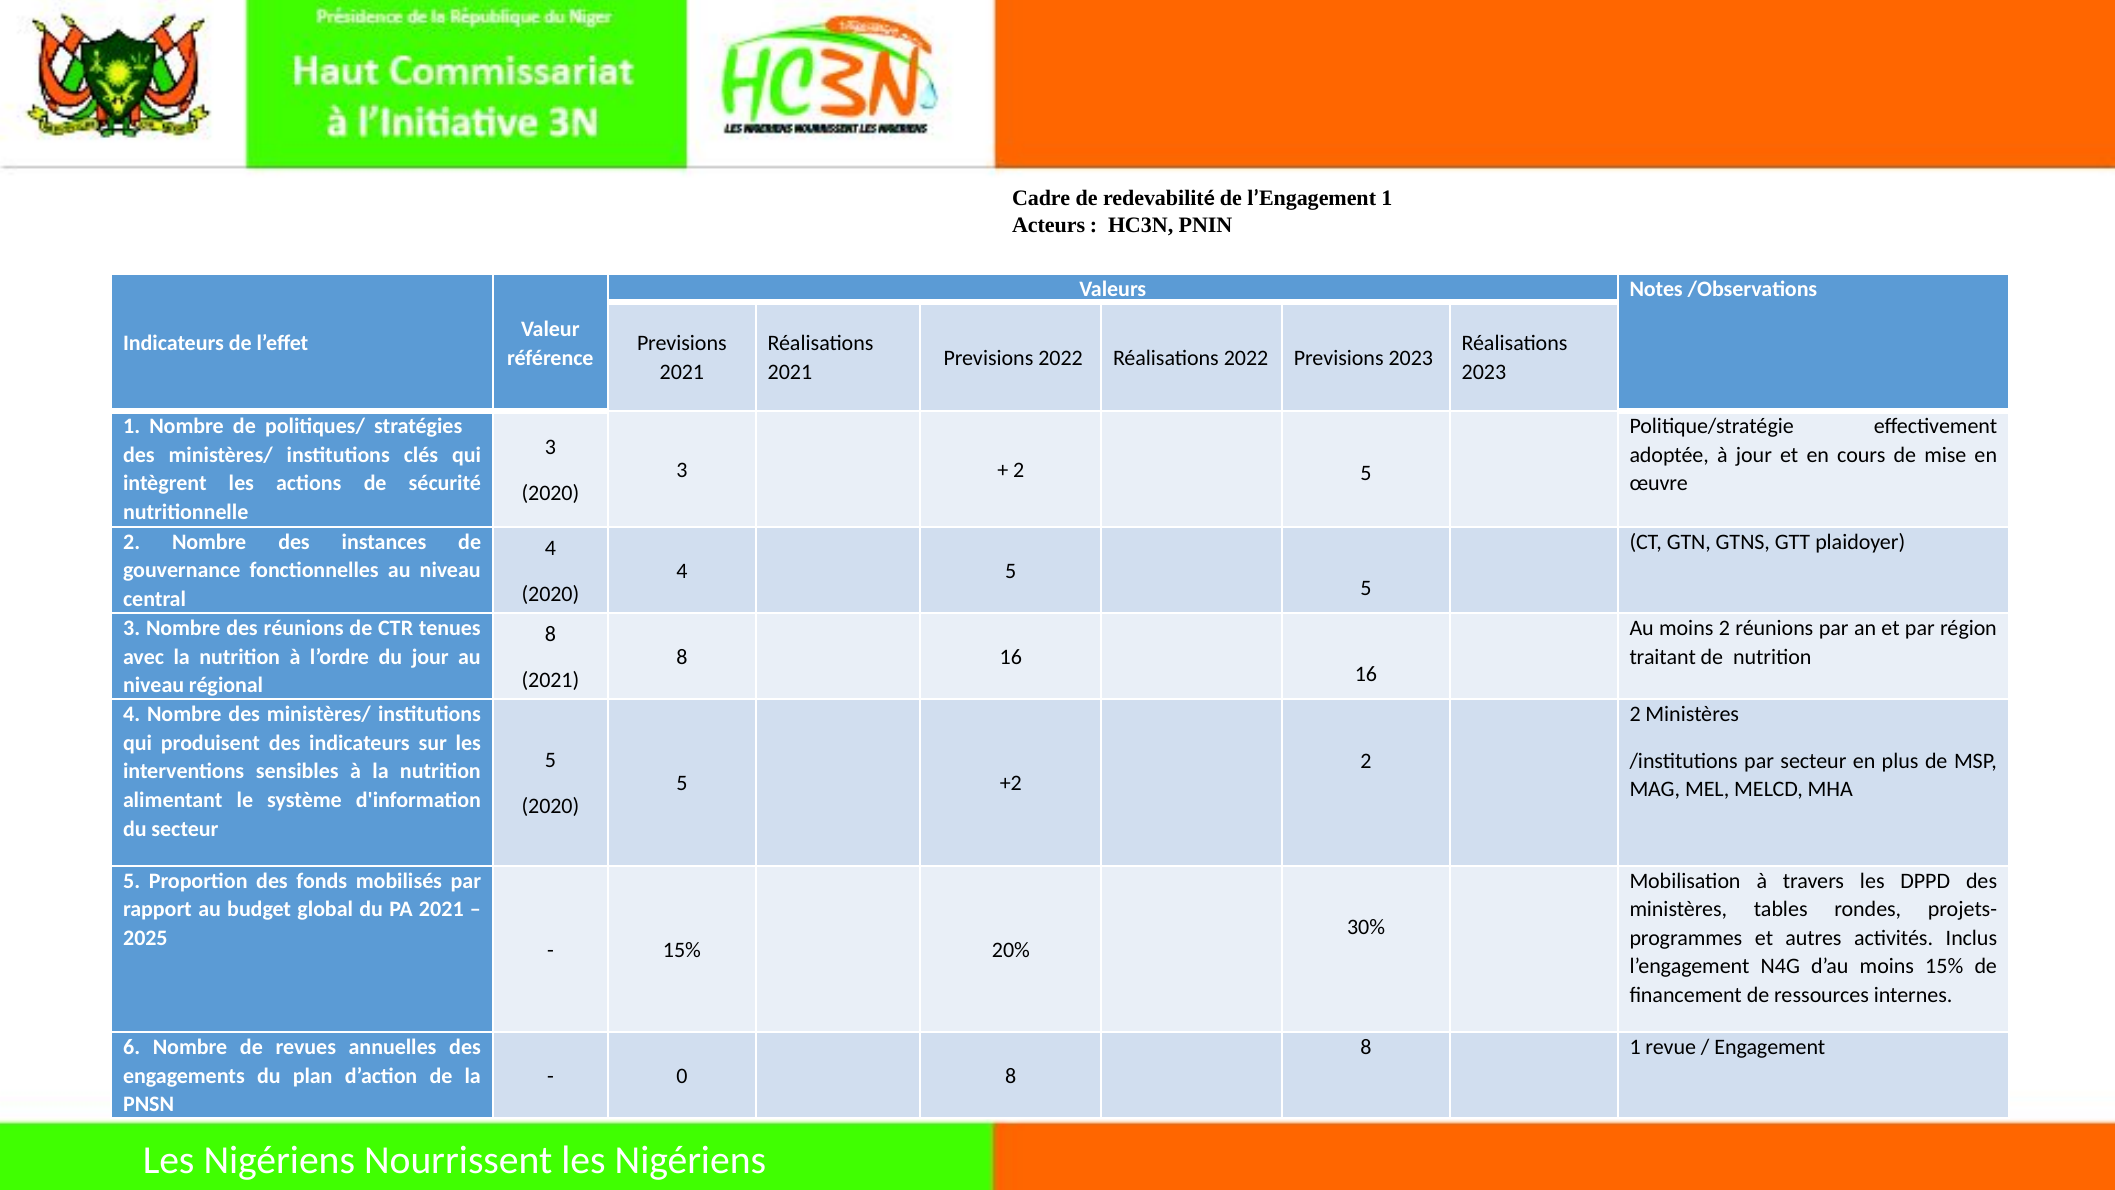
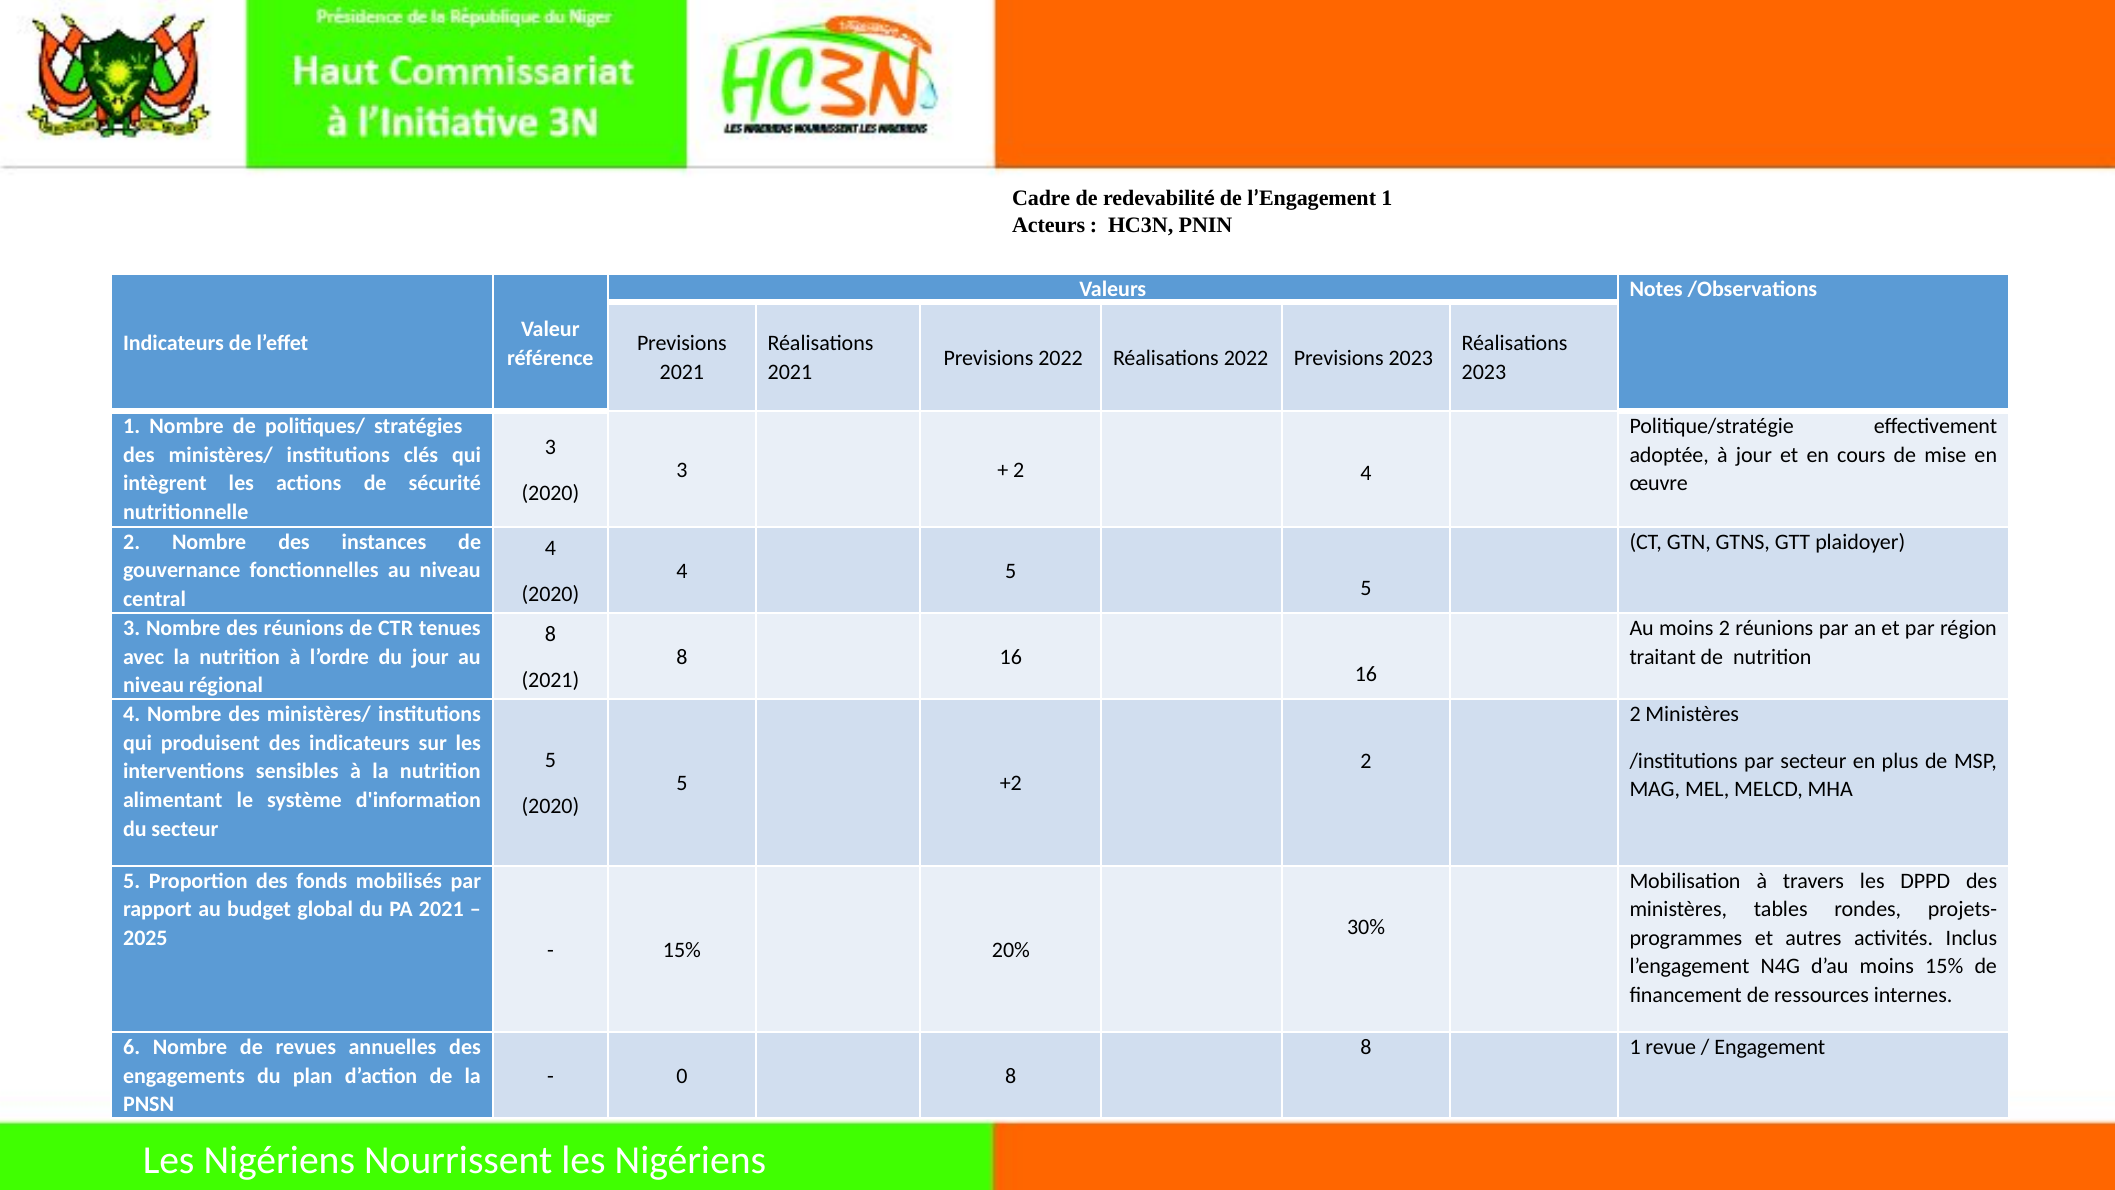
2 5: 5 -> 4
